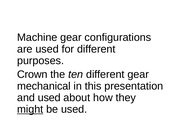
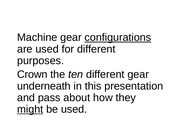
configurations underline: none -> present
mechanical: mechanical -> underneath
and used: used -> pass
